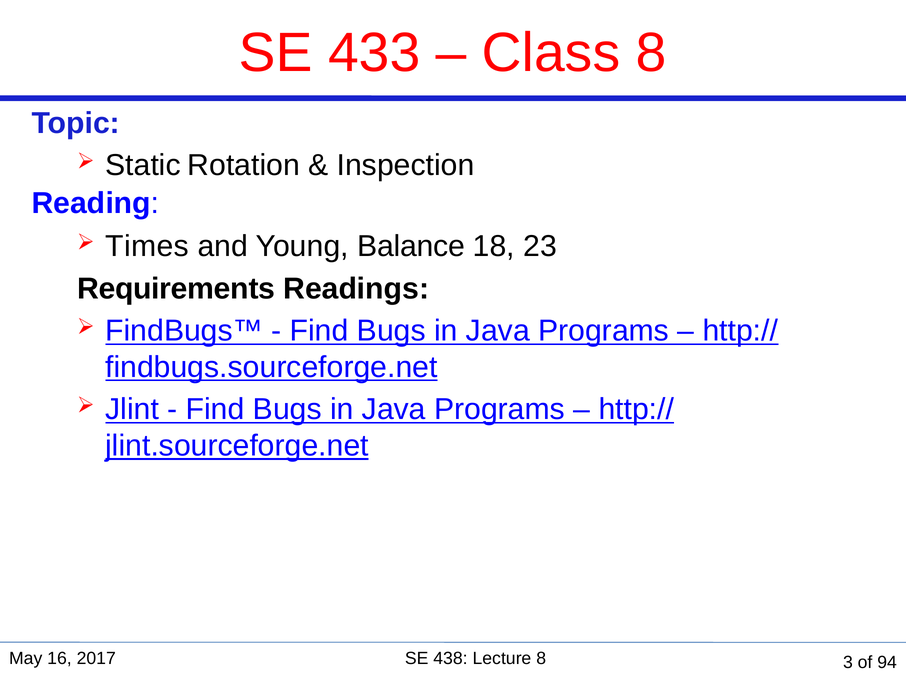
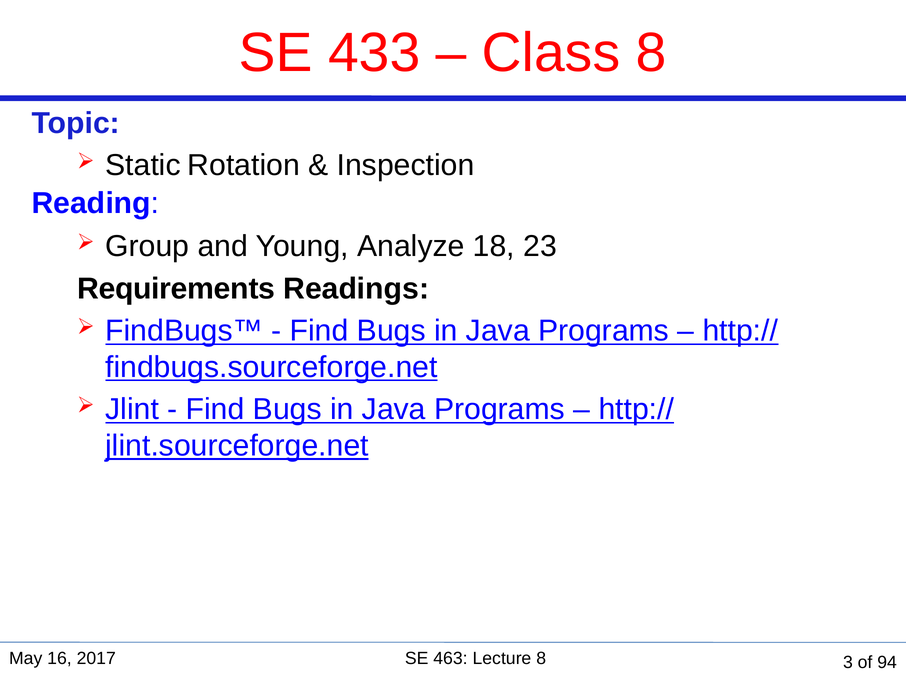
Times: Times -> Group
Balance: Balance -> Analyze
438: 438 -> 463
